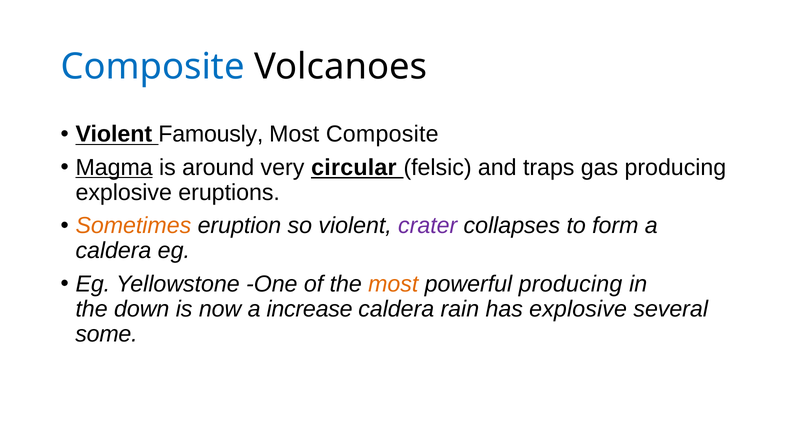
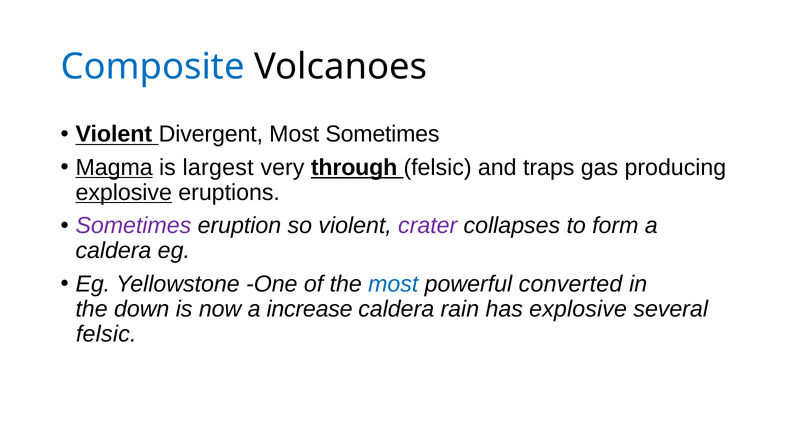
Famously: Famously -> Divergent
Most Composite: Composite -> Sometimes
around: around -> largest
circular: circular -> through
explosive at (124, 193) underline: none -> present
Sometimes at (133, 226) colour: orange -> purple
most at (393, 284) colour: orange -> blue
powerful producing: producing -> converted
some at (106, 334): some -> felsic
